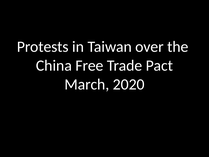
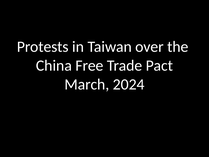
2020: 2020 -> 2024
